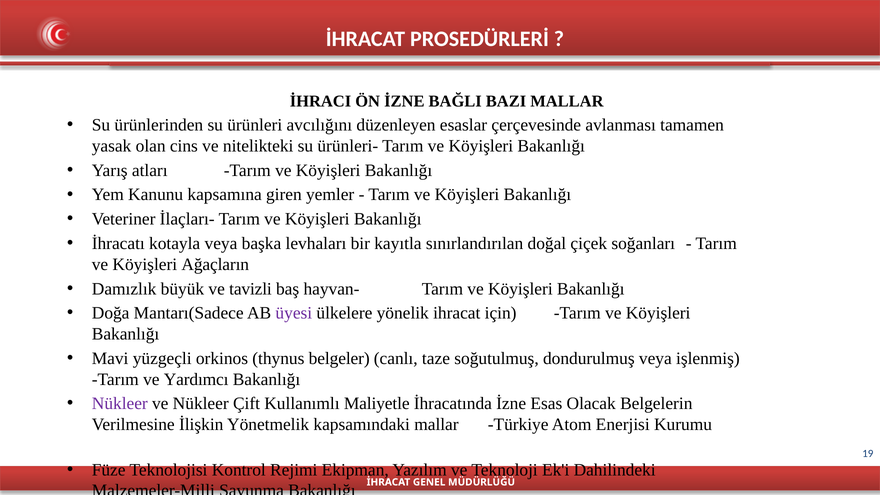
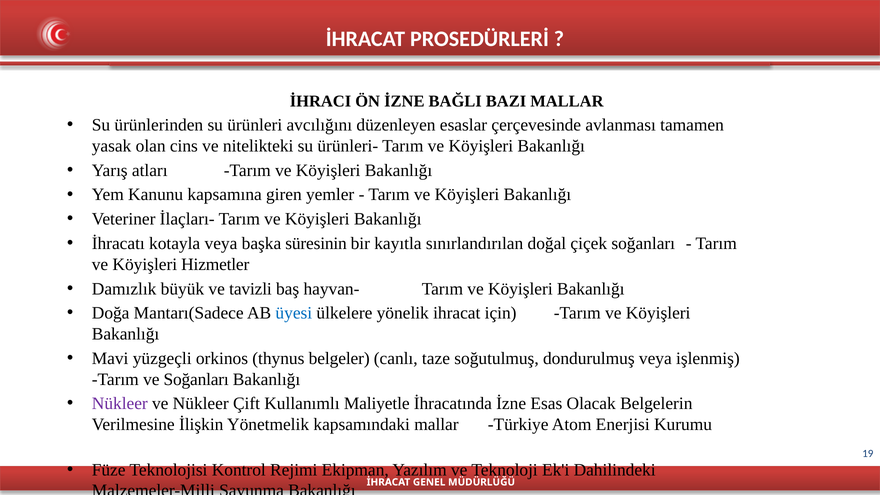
levhaları: levhaları -> süresinin
Ağaçların: Ağaçların -> Hizmetler
üyesi colour: purple -> blue
ve Yardımcı: Yardımcı -> Soğanları
